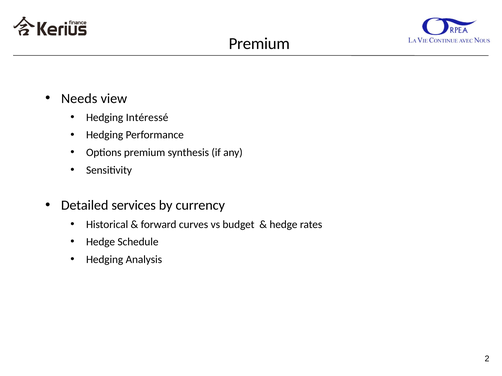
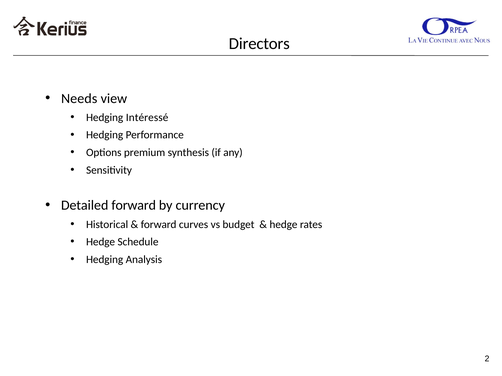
Premium at (259, 44): Premium -> Directors
Detailed services: services -> forward
